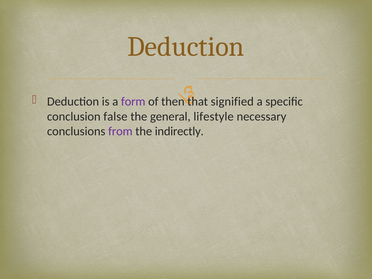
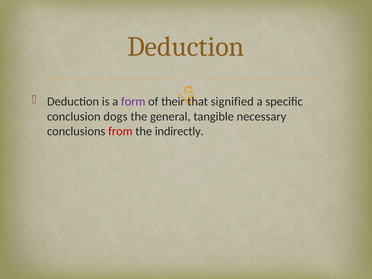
then: then -> their
false: false -> dogs
lifestyle: lifestyle -> tangible
from colour: purple -> red
